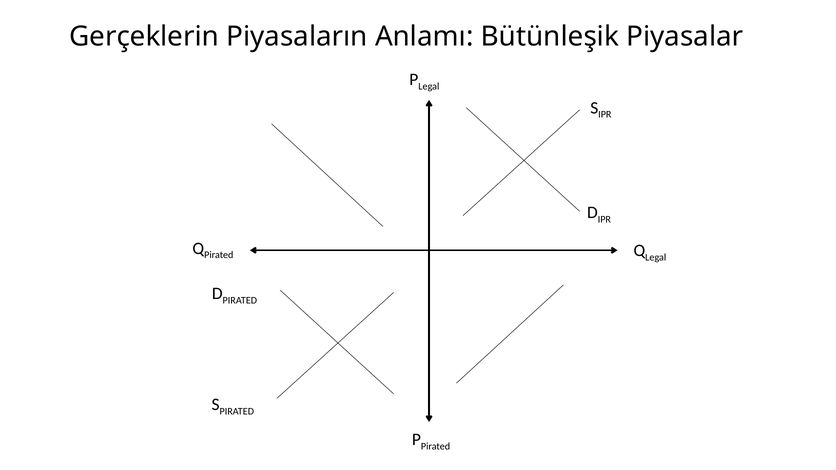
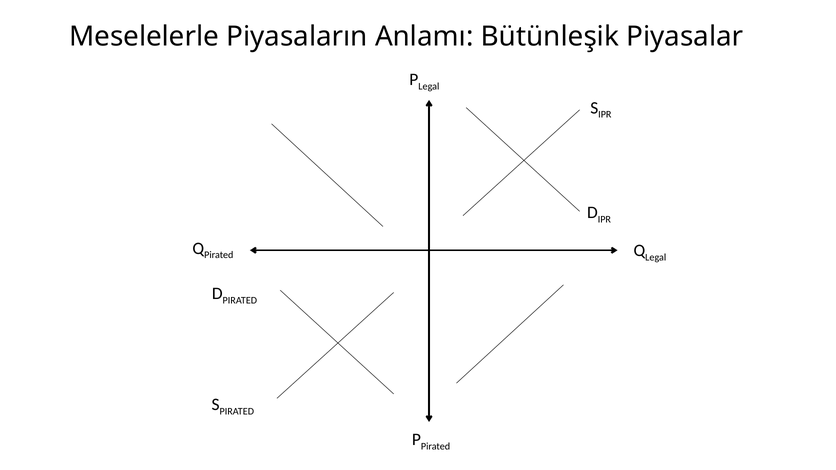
Gerçeklerin: Gerçeklerin -> Meselelerle
